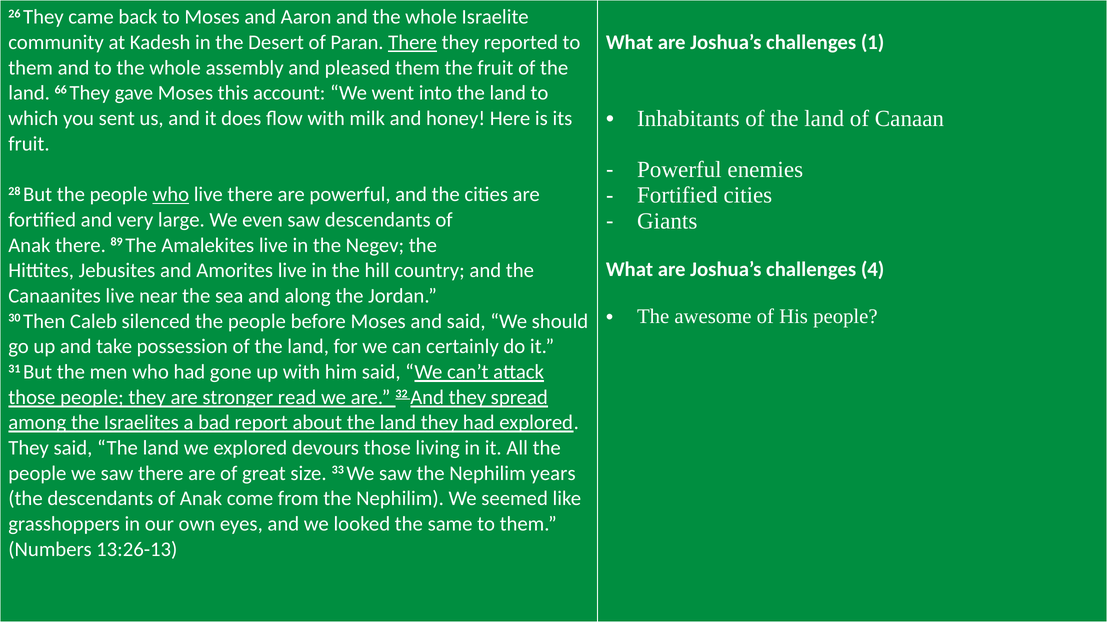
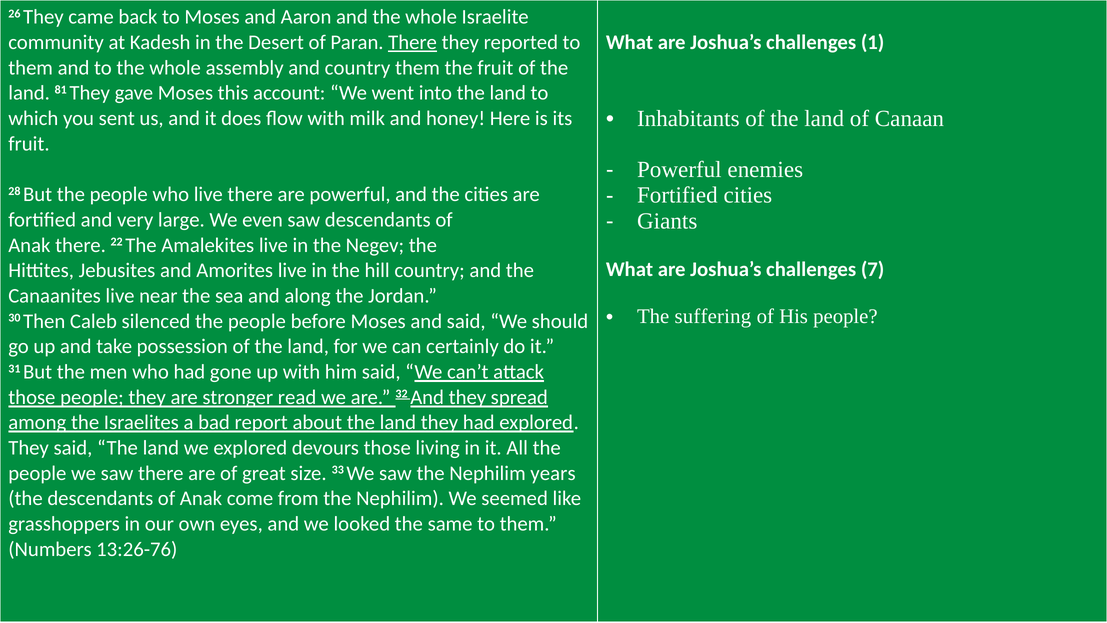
and pleased: pleased -> country
66: 66 -> 81
who at (171, 194) underline: present -> none
89: 89 -> 22
4: 4 -> 7
awesome: awesome -> suffering
13:26-13: 13:26-13 -> 13:26-76
